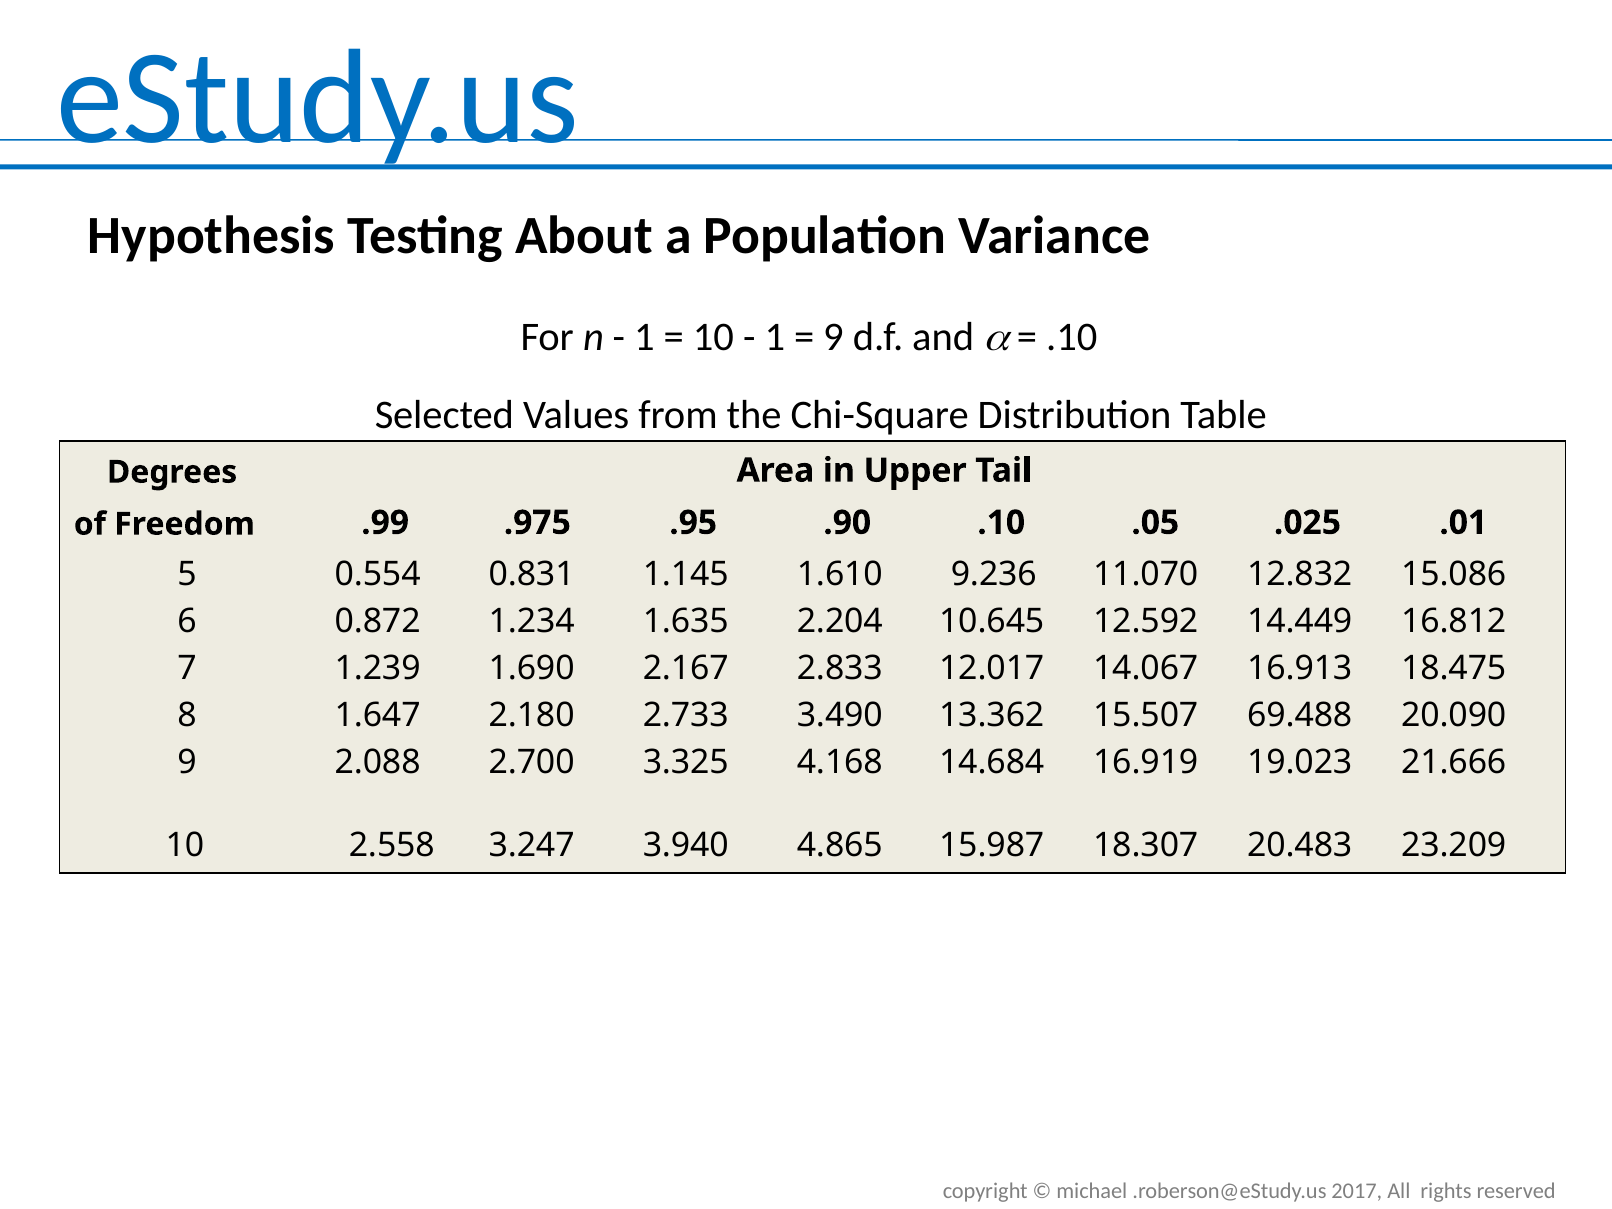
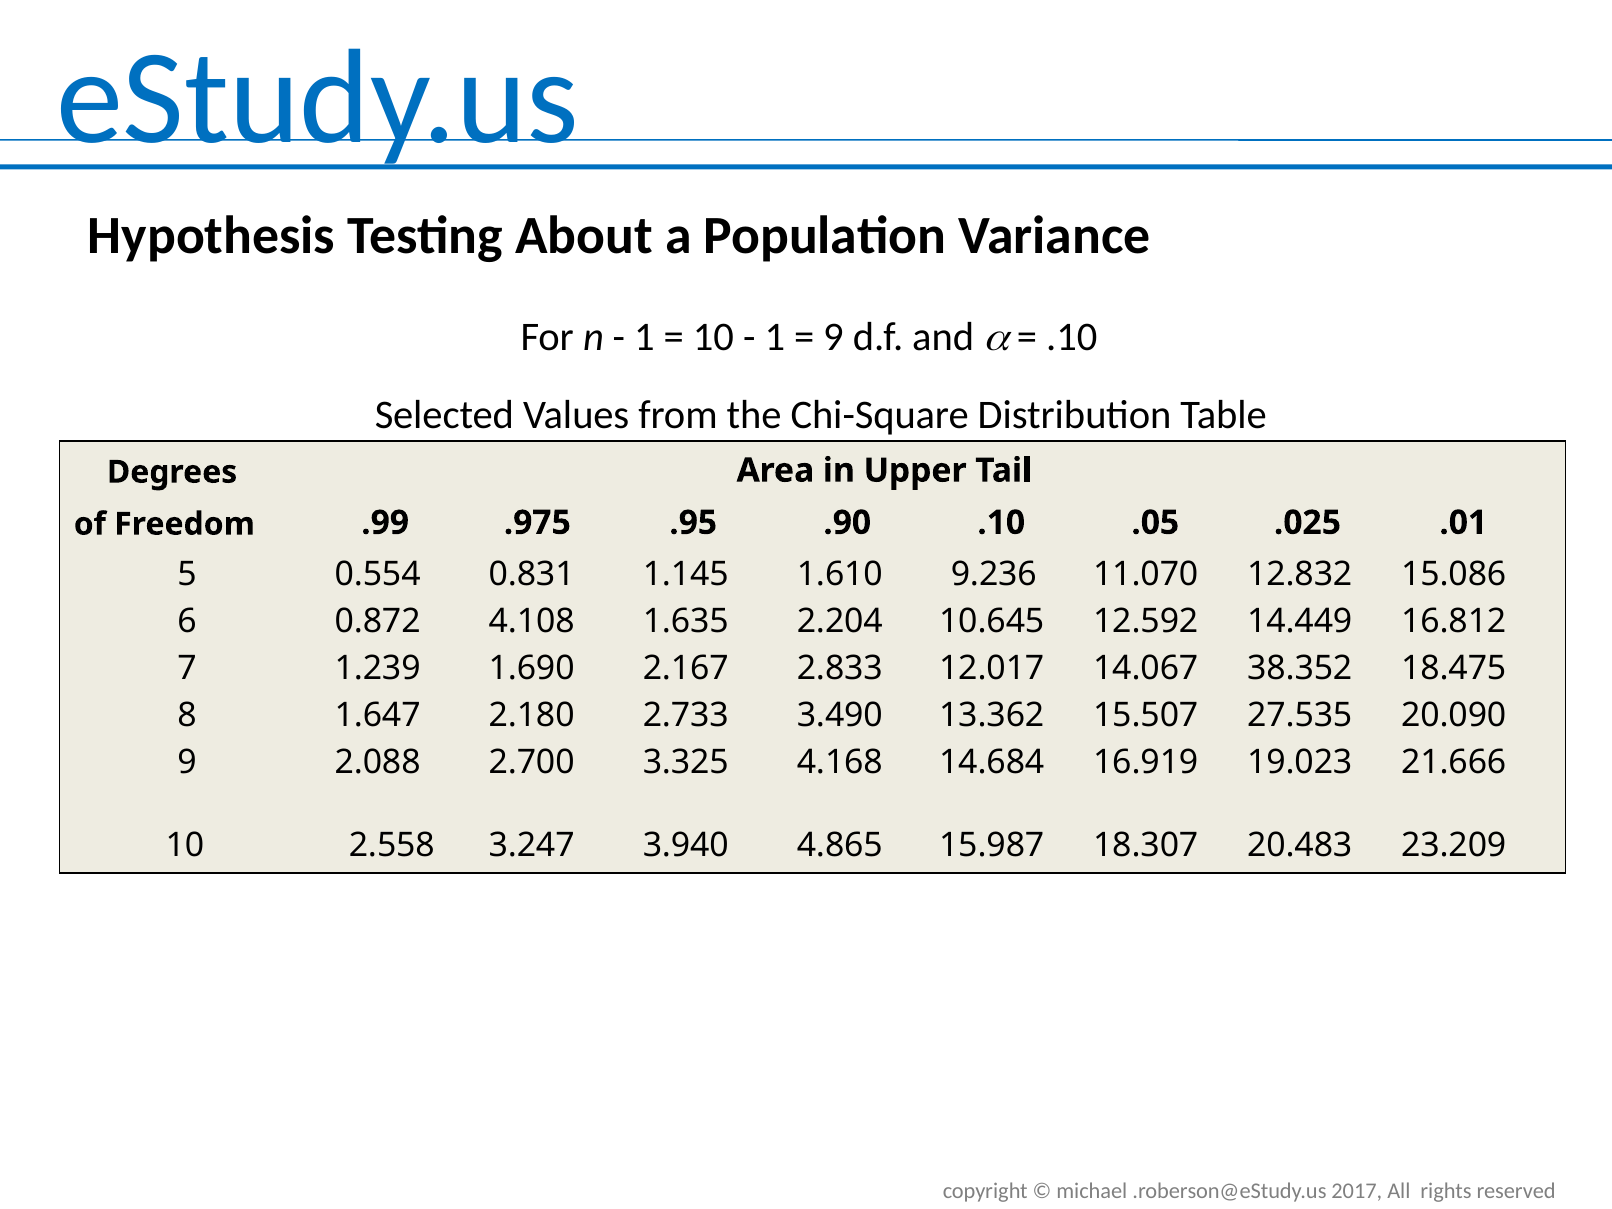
1.234: 1.234 -> 4.108
16.913: 16.913 -> 38.352
69.488: 69.488 -> 27.535
